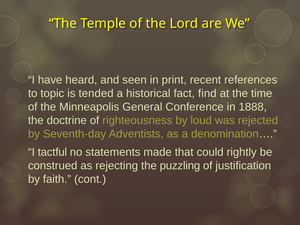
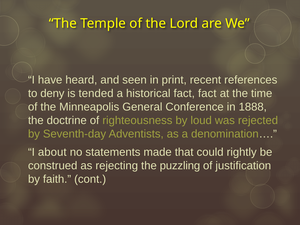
topic: topic -> deny
fact find: find -> fact
tactful: tactful -> about
